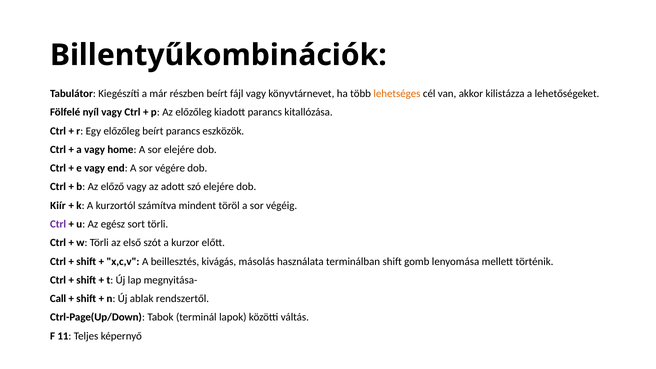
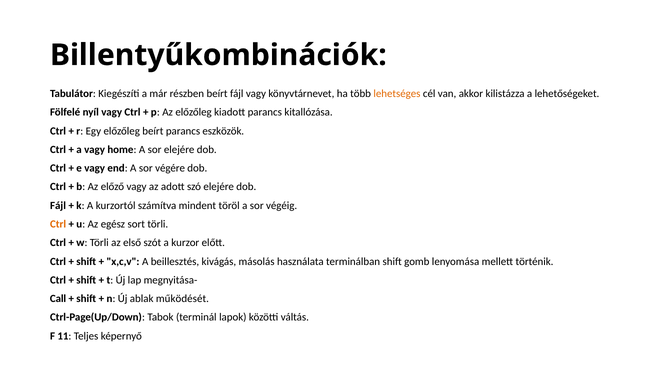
Kiír at (58, 206): Kiír -> Fájl
Ctrl at (58, 224) colour: purple -> orange
rendszertől: rendszertől -> működését
